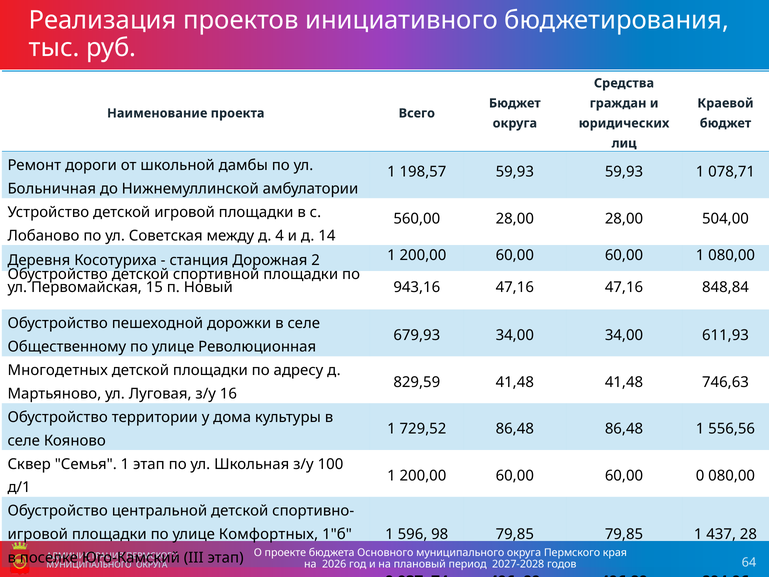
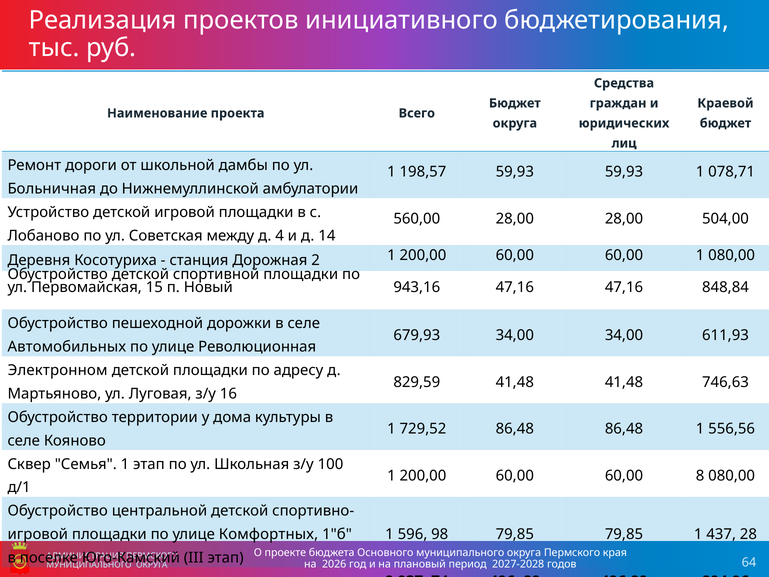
Общественному: Общественному -> Автомобильных
Многодетных: Многодетных -> Электронном
0: 0 -> 8
